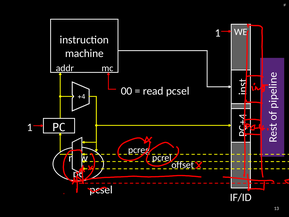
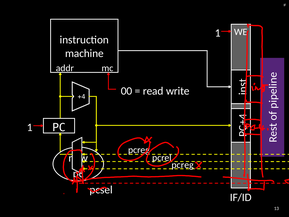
read pcsel: pcsel -> write
offset at (183, 165): offset -> pcreg
